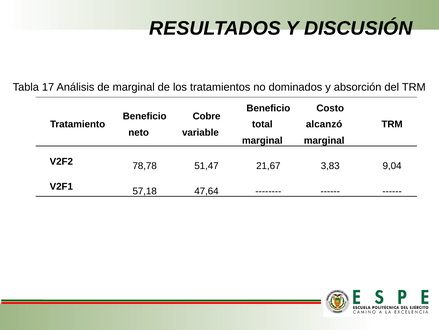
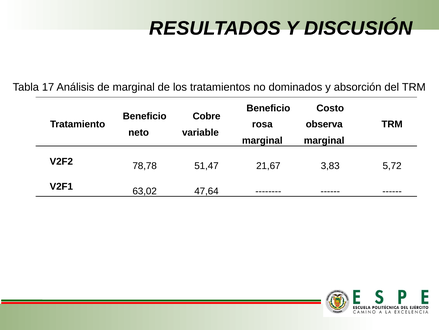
total: total -> rosa
alcanzó: alcanzó -> observa
9,04: 9,04 -> 5,72
57,18: 57,18 -> 63,02
